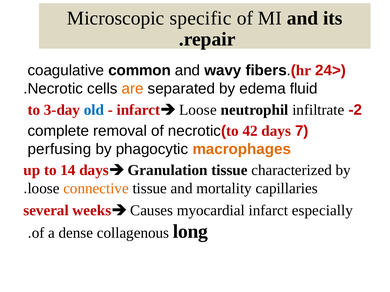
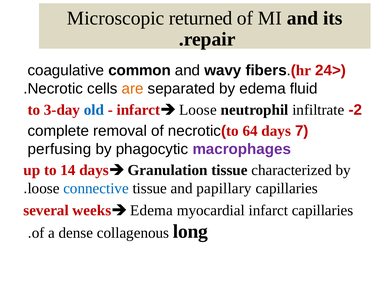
specific: specific -> returned
42: 42 -> 64
macrophages colour: orange -> purple
connective colour: orange -> blue
mortality: mortality -> papillary
Causes at (152, 211): Causes -> Edema
infarct especially: especially -> capillaries
